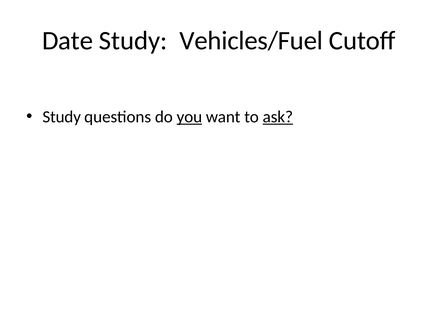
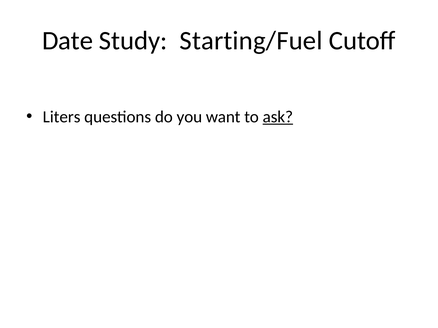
Vehicles/Fuel: Vehicles/Fuel -> Starting/Fuel
Study at (62, 117): Study -> Liters
you underline: present -> none
